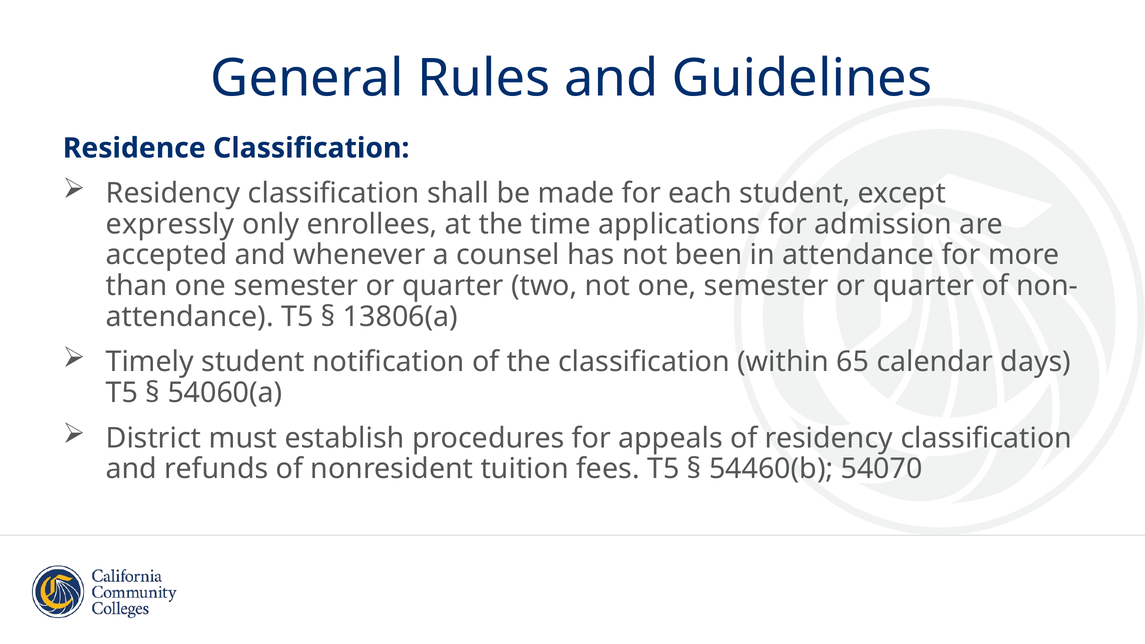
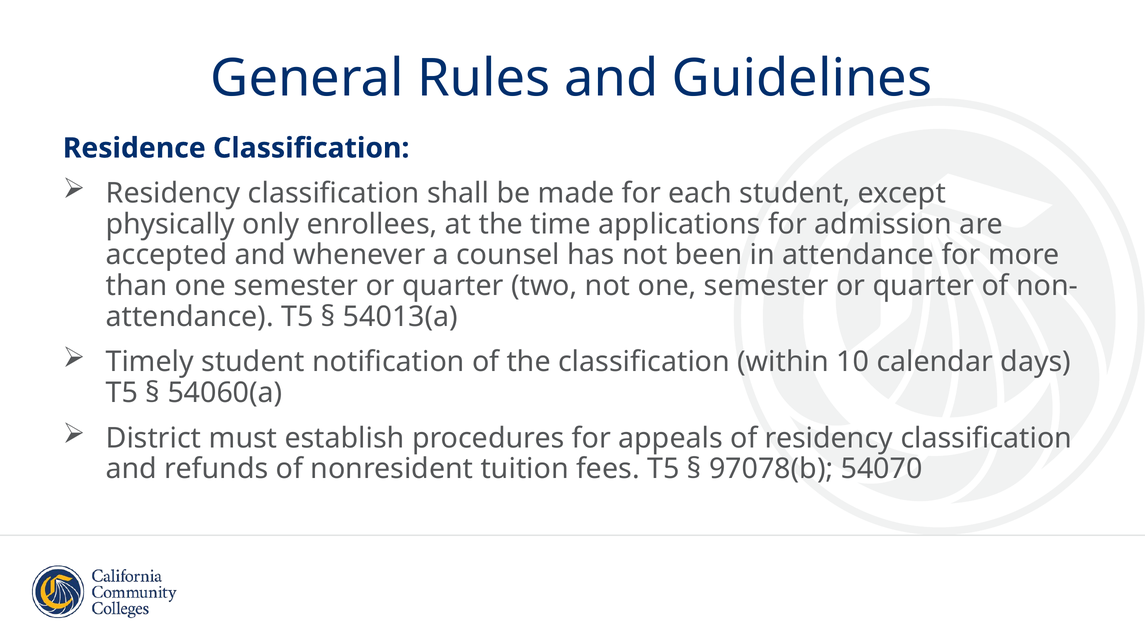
expressly: expressly -> physically
13806(a: 13806(a -> 54013(a
65: 65 -> 10
54460(b: 54460(b -> 97078(b
